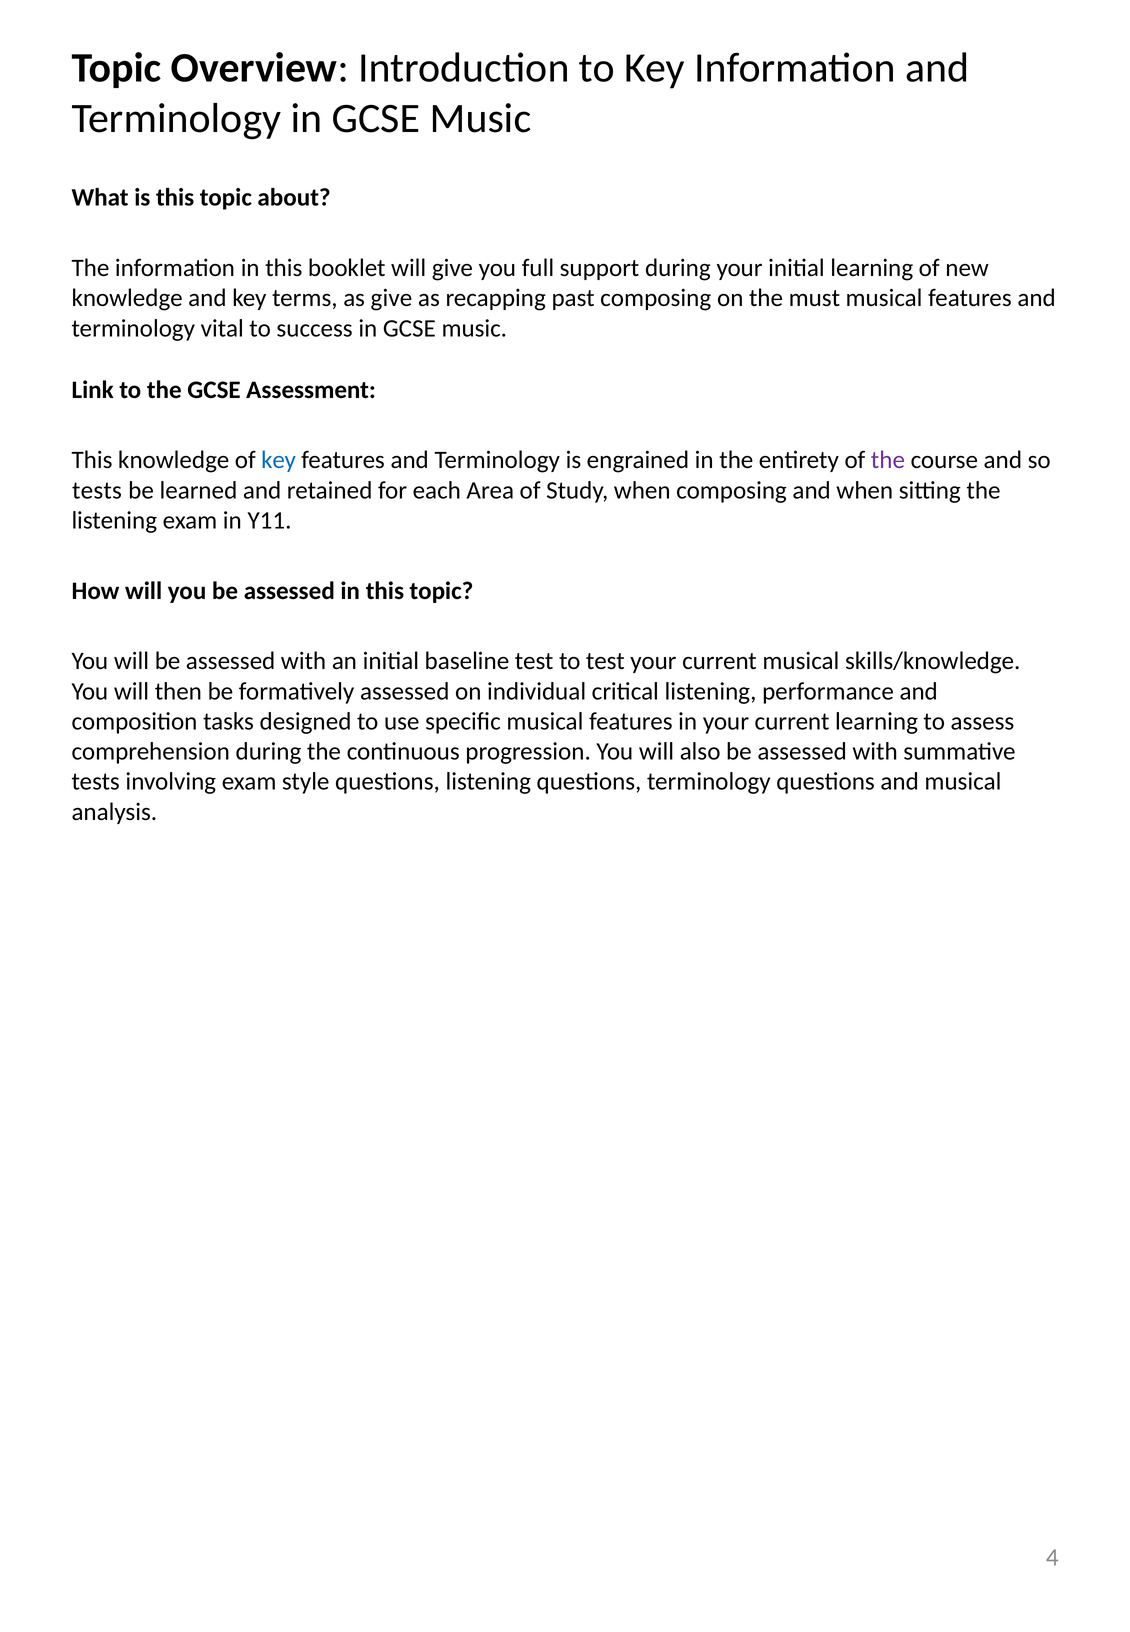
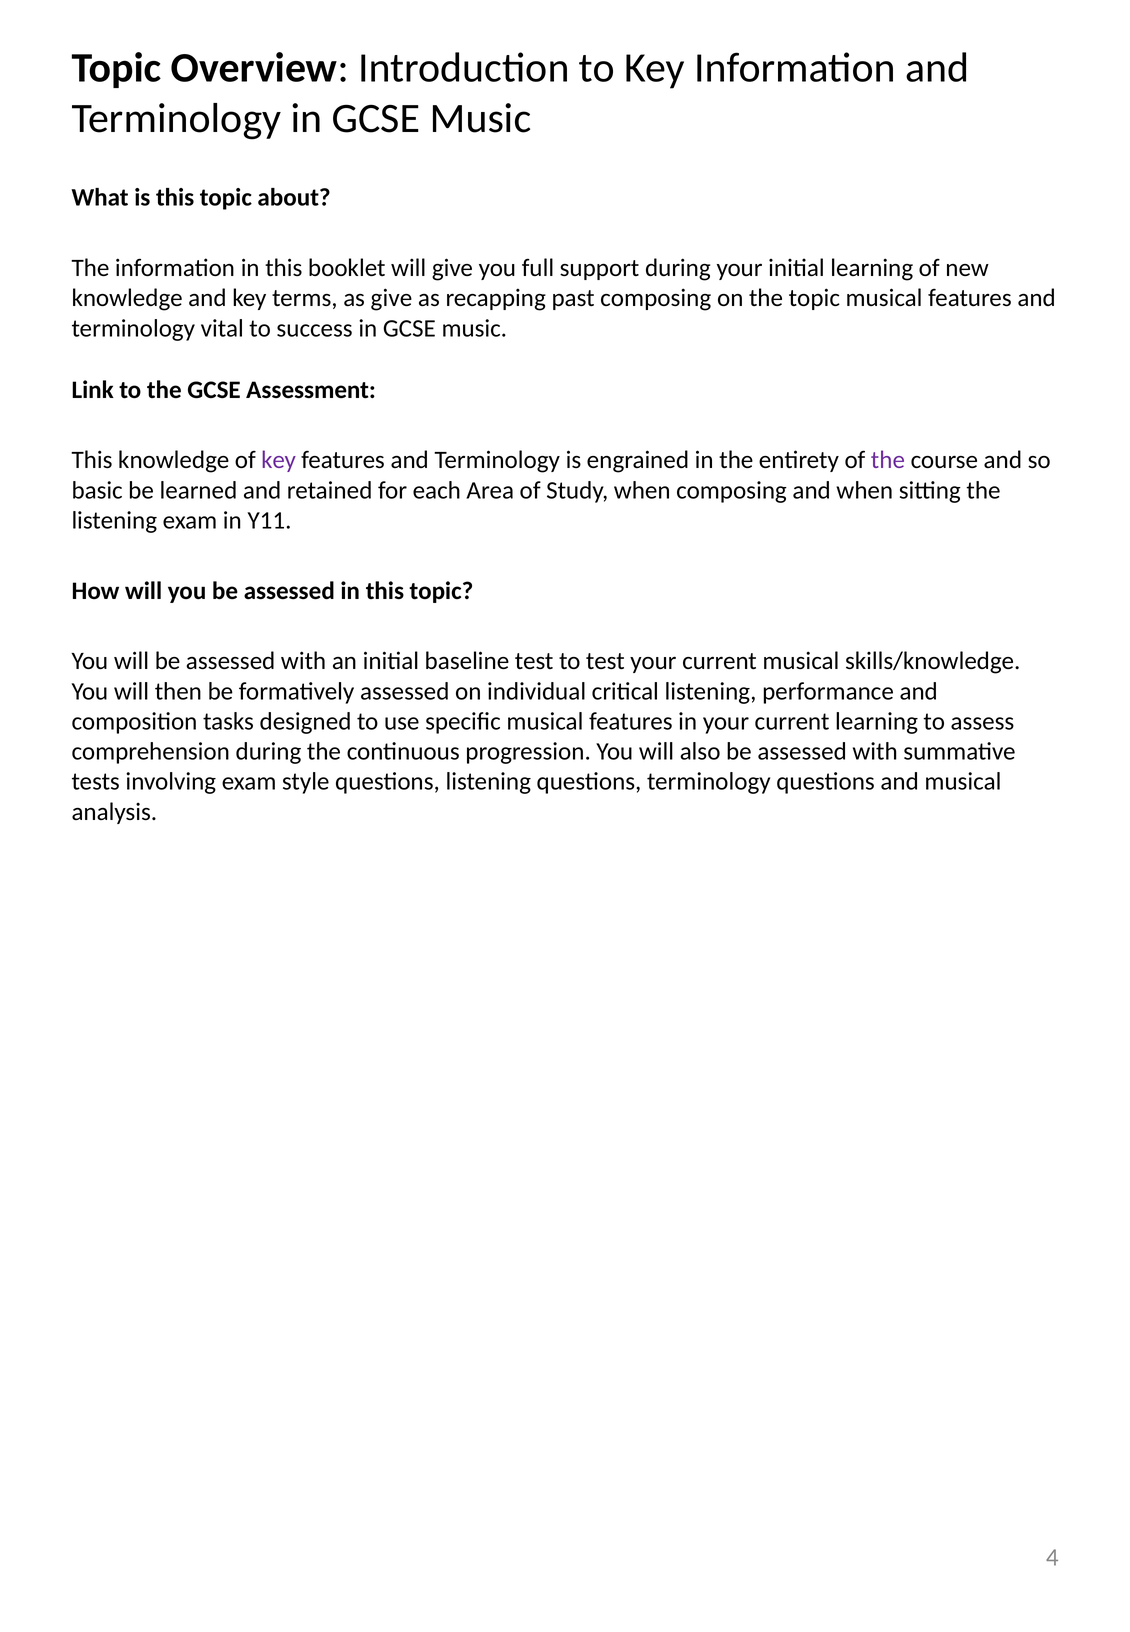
the must: must -> topic
key at (279, 460) colour: blue -> purple
tests at (97, 490): tests -> basic
